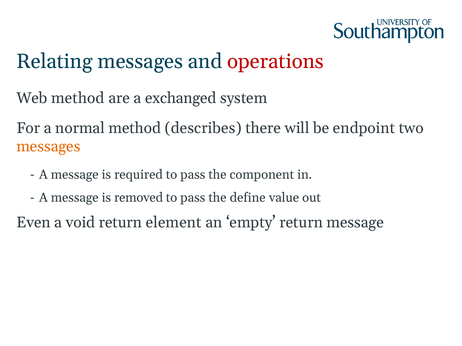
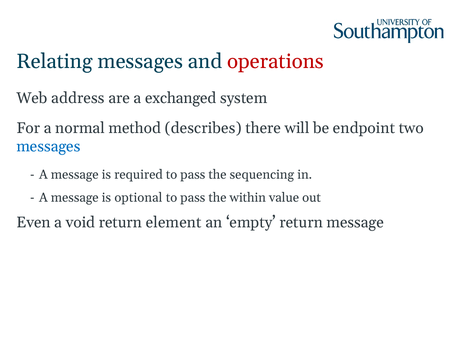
Web method: method -> address
messages at (48, 147) colour: orange -> blue
component: component -> sequencing
removed: removed -> optional
define: define -> within
